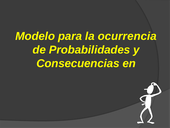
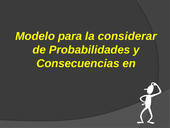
ocurrencia: ocurrencia -> considerar
